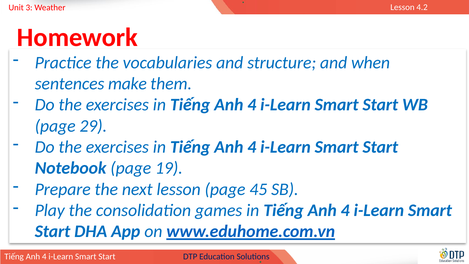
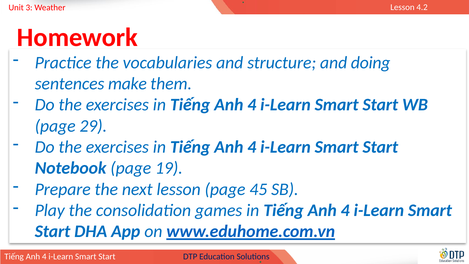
when: when -> doing
